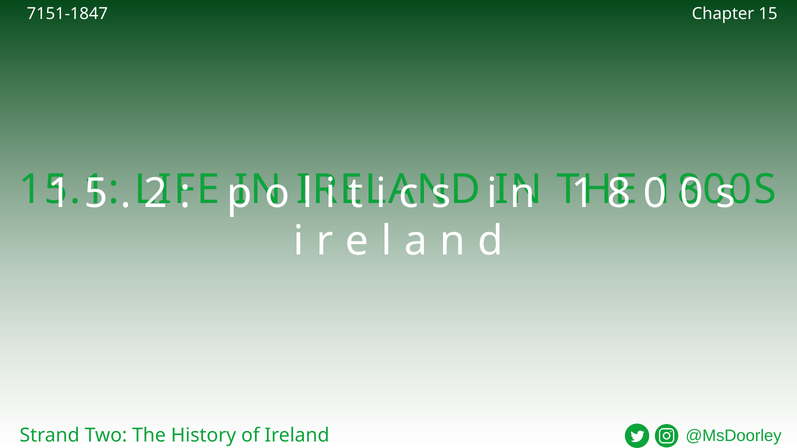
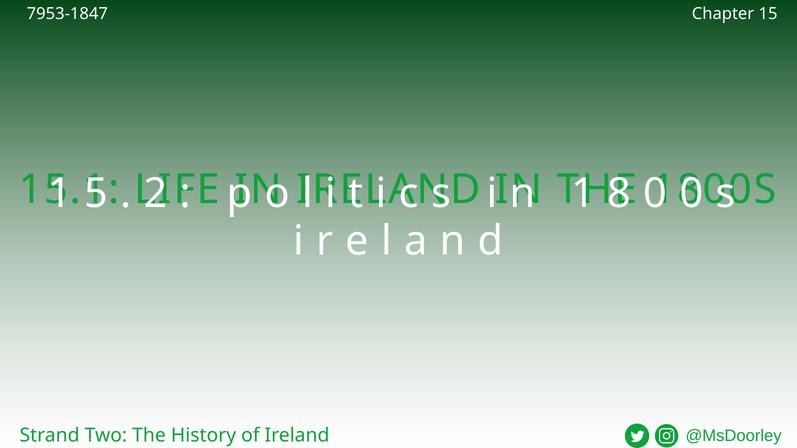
7151-1847: 7151-1847 -> 7953-1847
